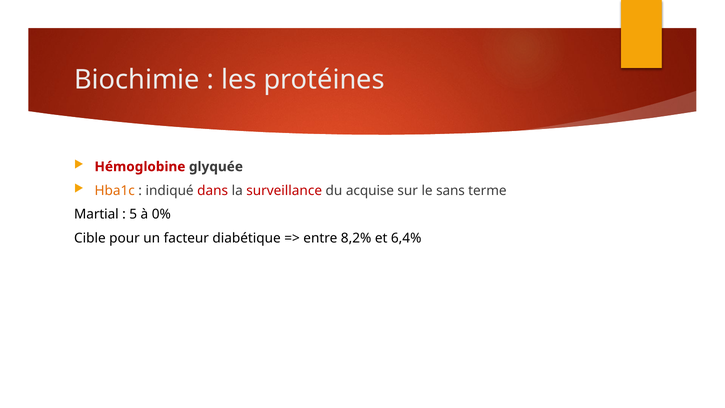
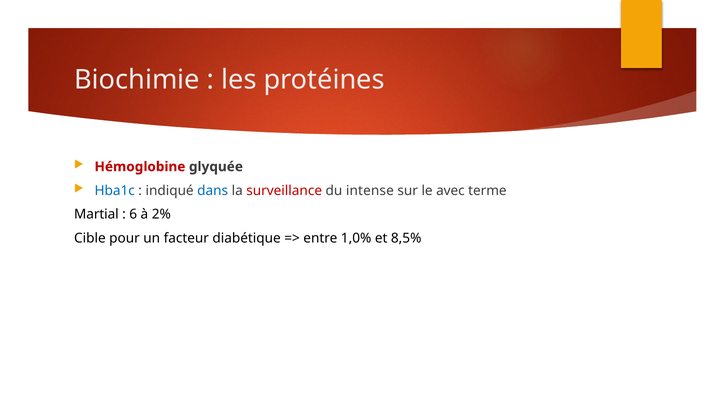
Hba1c colour: orange -> blue
dans colour: red -> blue
acquise: acquise -> intense
sans: sans -> avec
5: 5 -> 6
0%: 0% -> 2%
8,2%: 8,2% -> 1,0%
6,4%: 6,4% -> 8,5%
